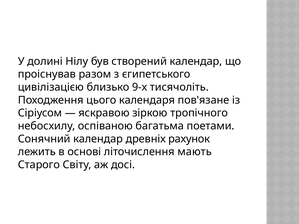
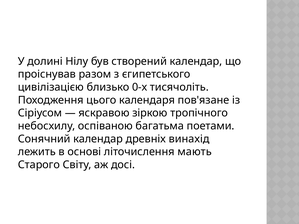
9-х: 9-х -> 0-х
рахунок: рахунок -> винахід
